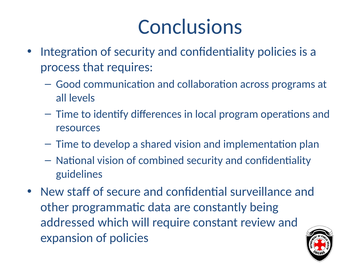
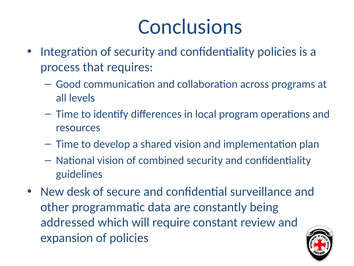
staff: staff -> desk
